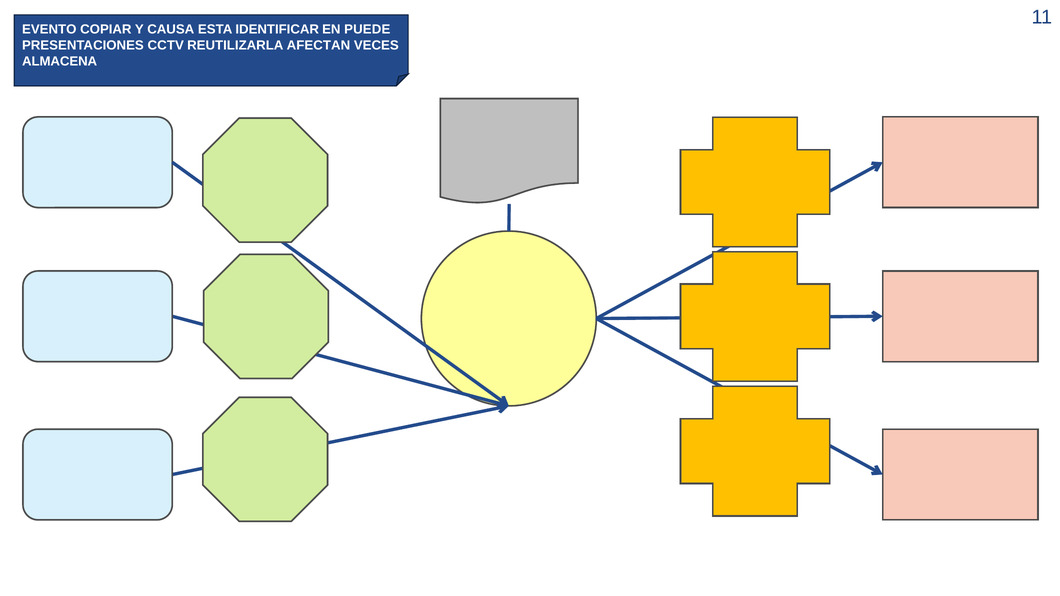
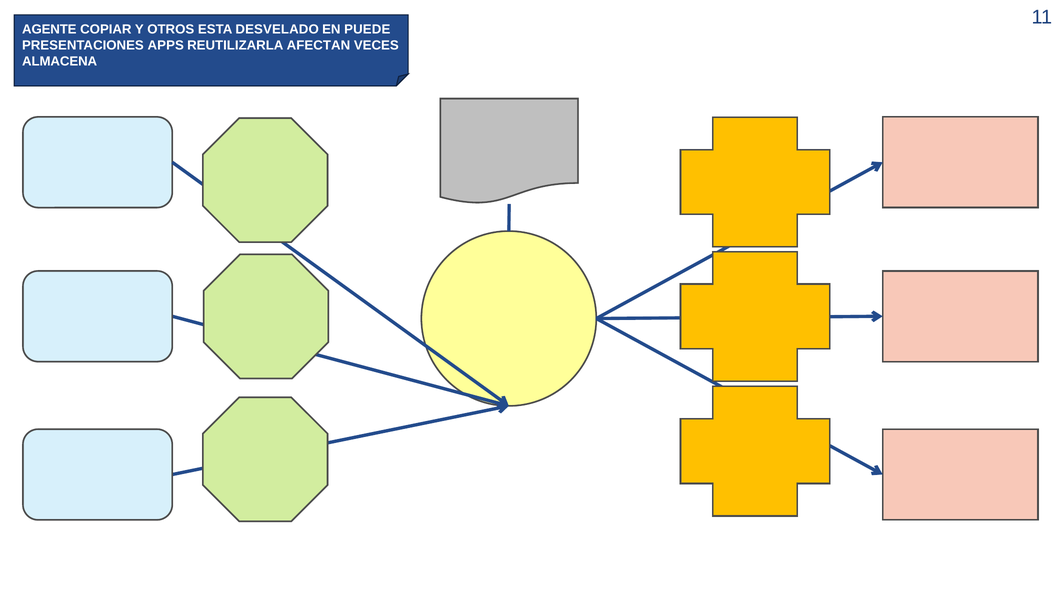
EVENTO: EVENTO -> AGENTE
CAUSA: CAUSA -> OTROS
IDENTIFICAR: IDENTIFICAR -> DESVELADO
CCTV: CCTV -> APPS
